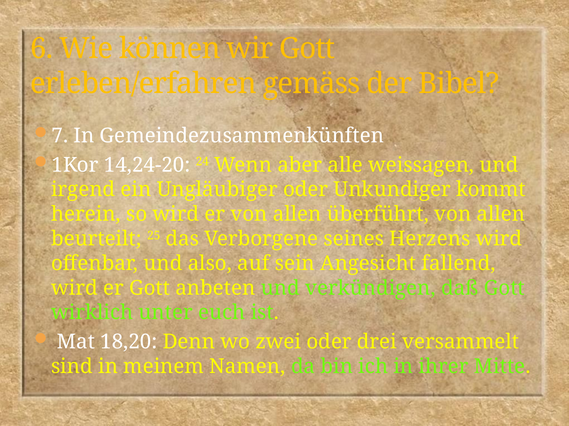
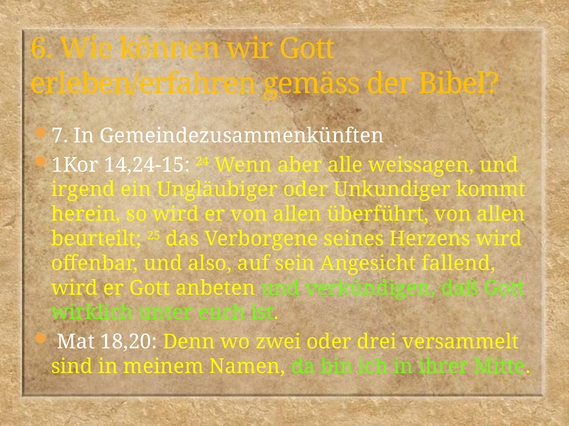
14,24-20: 14,24-20 -> 14,24-15
